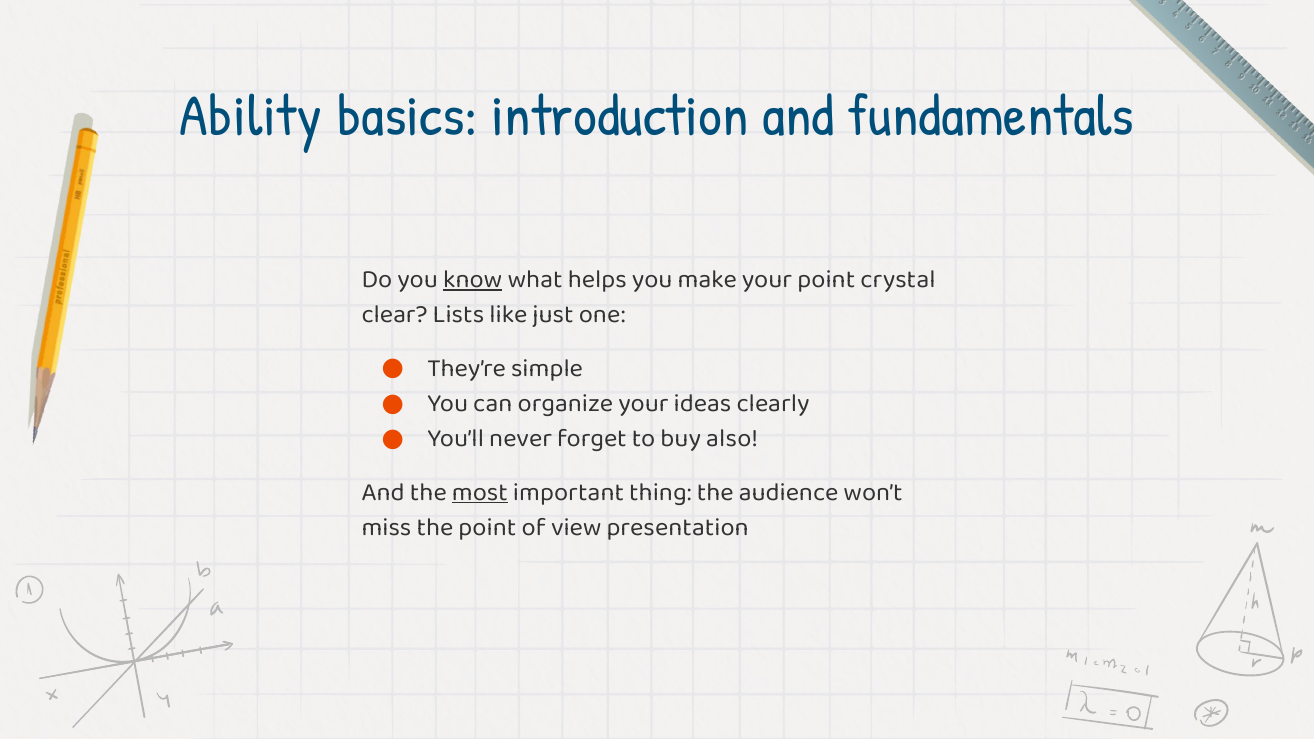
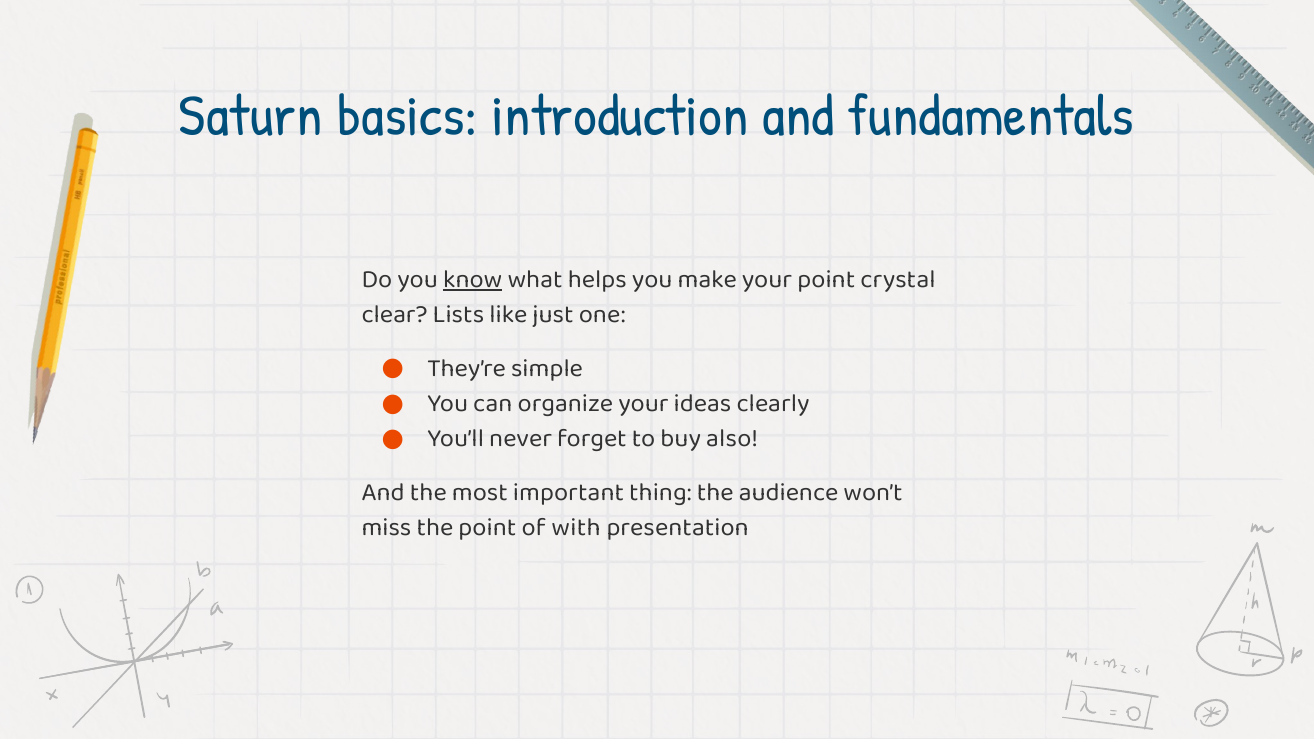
Ability: Ability -> Saturn
most underline: present -> none
view: view -> with
